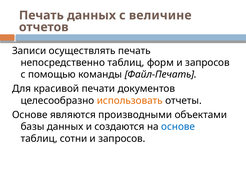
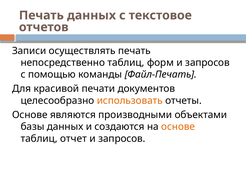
величине: величине -> текстовое
основе at (178, 127) colour: blue -> orange
сотни: сотни -> отчет
